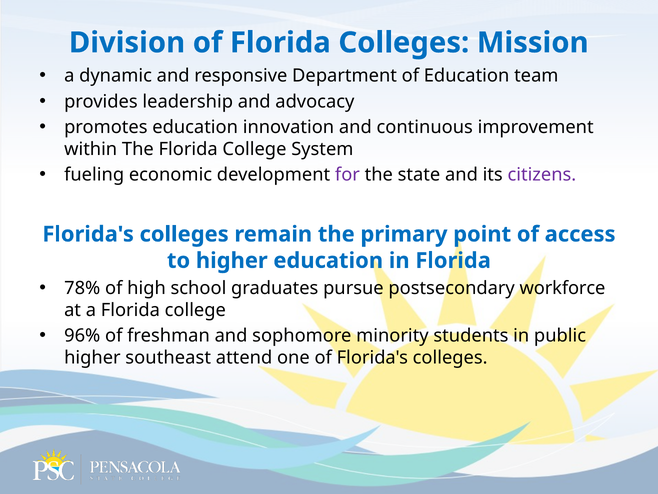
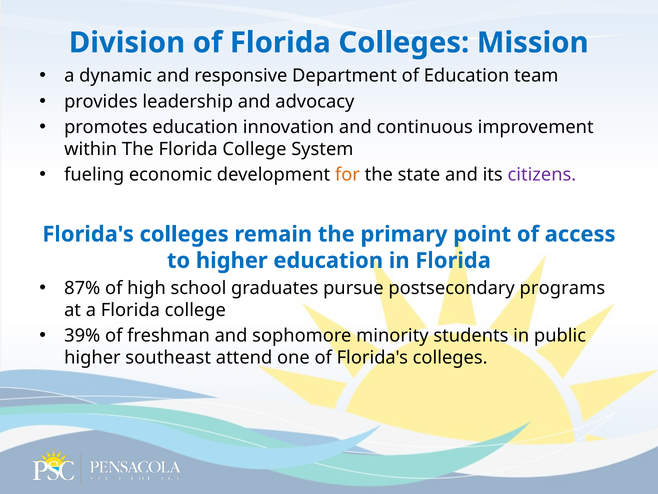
for colour: purple -> orange
78%: 78% -> 87%
workforce: workforce -> programs
96%: 96% -> 39%
